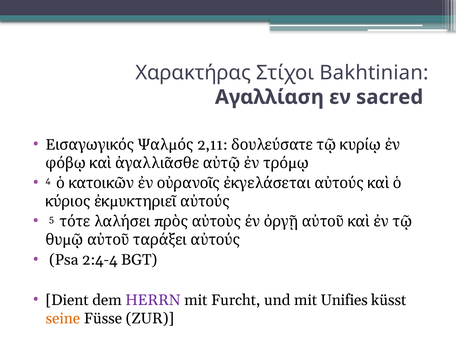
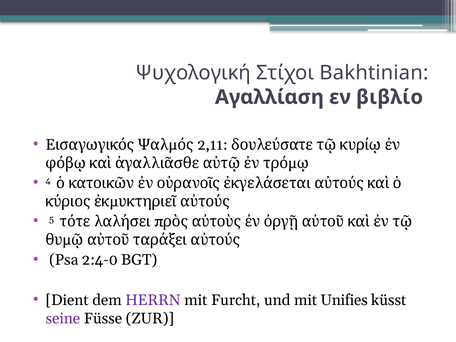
Χαρακτήρας: Χαρακτήρας -> Ψυχολογική
sacred: sacred -> βιβλίο
2:4-4: 2:4-4 -> 2:4-0
seine colour: orange -> purple
